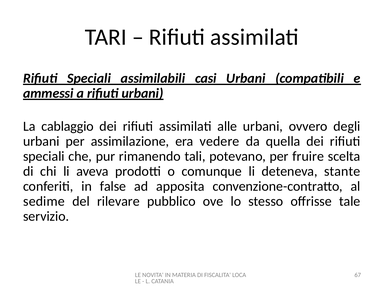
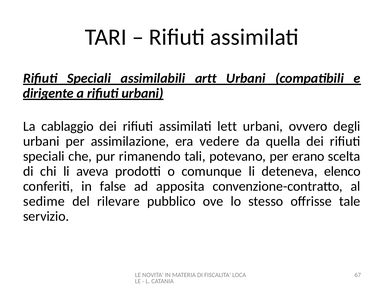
casi: casi -> artt
ammessi: ammessi -> dirigente
alle: alle -> lett
fruire: fruire -> erano
stante: stante -> elenco
